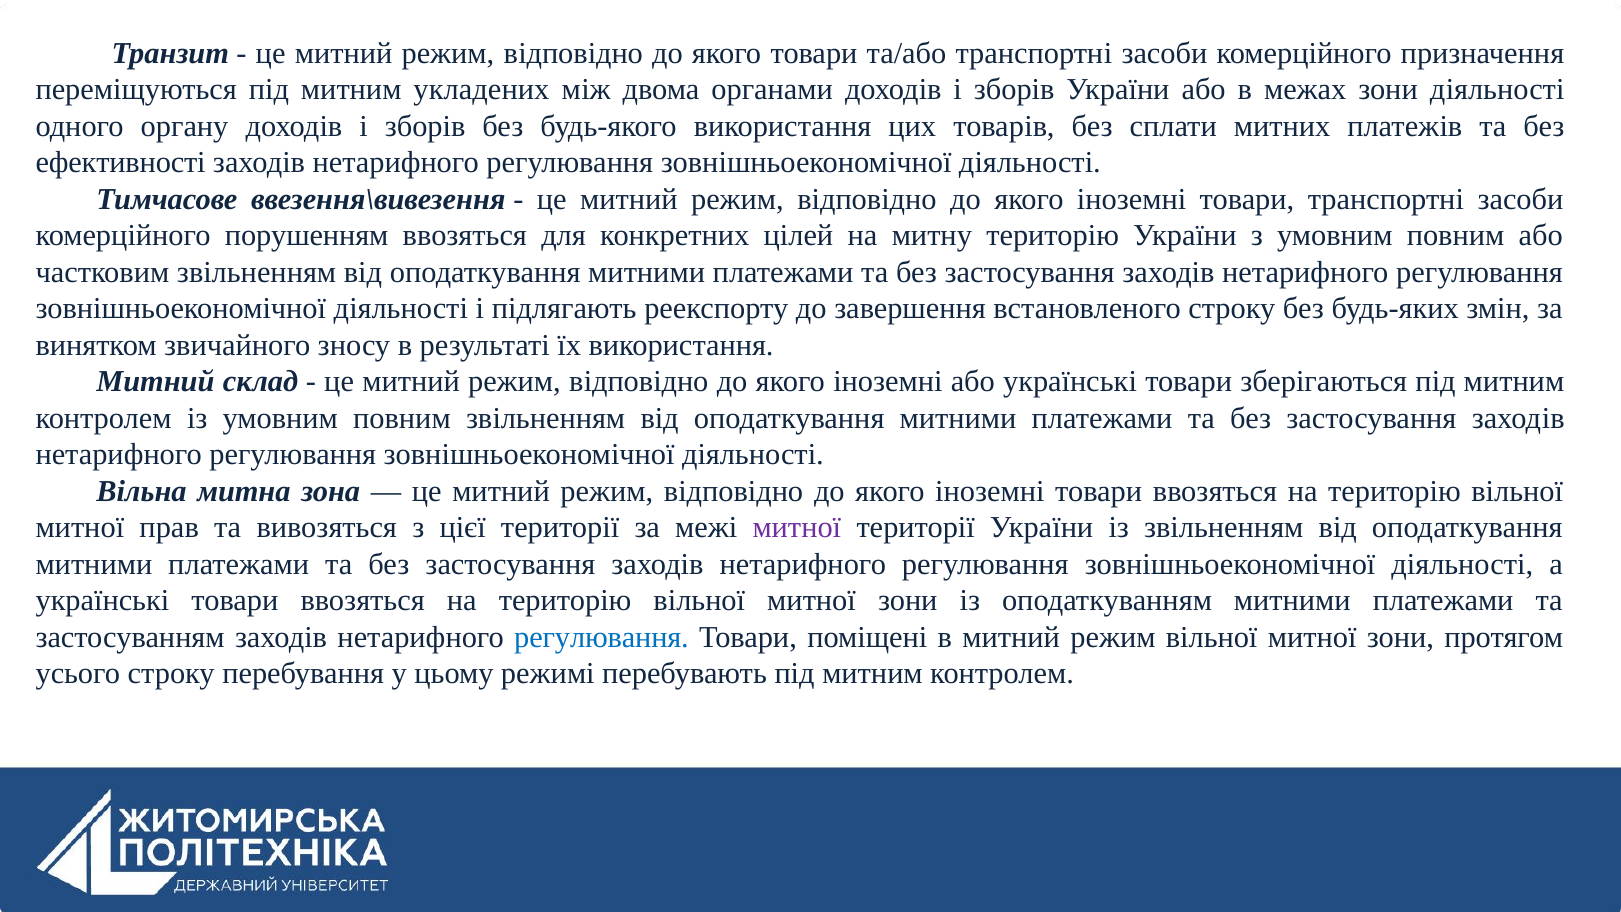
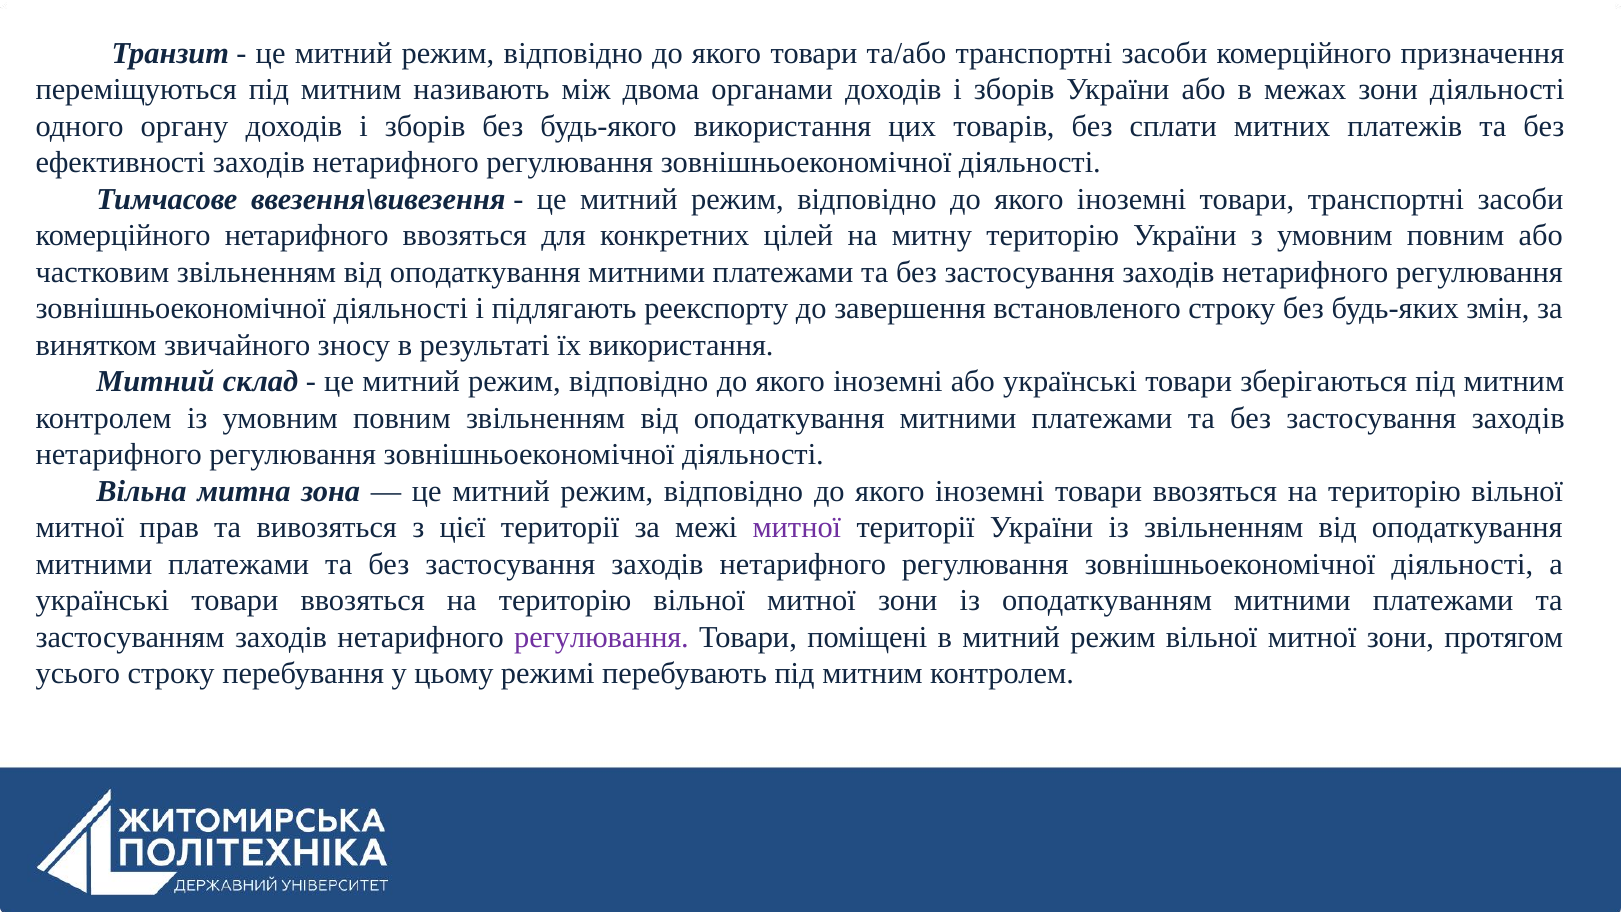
укладених: укладених -> називають
комерцiйного порушенням: порушенням -> нетарифного
регулювання at (602, 637) colour: blue -> purple
